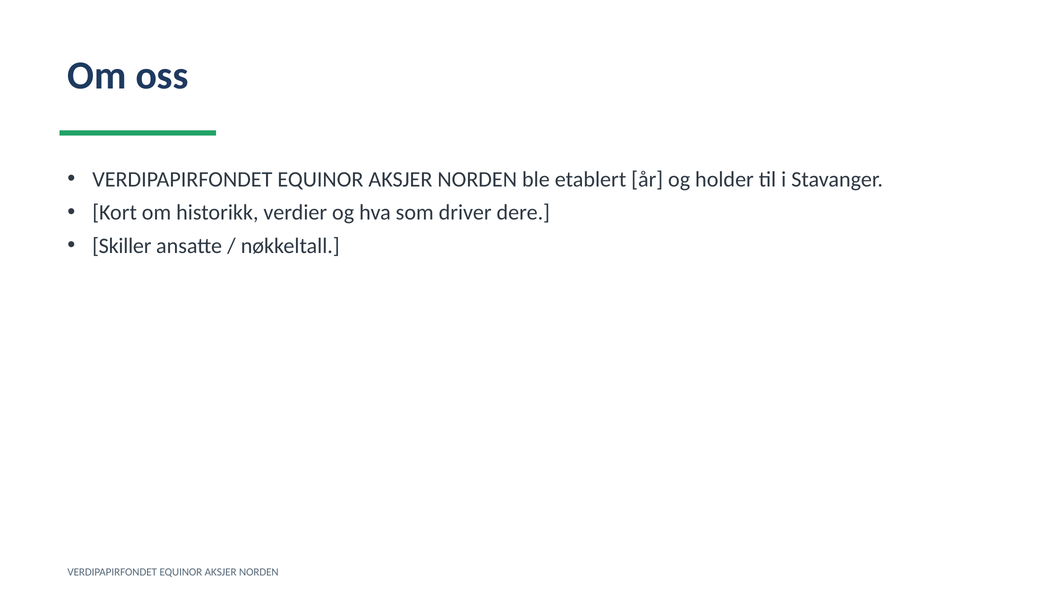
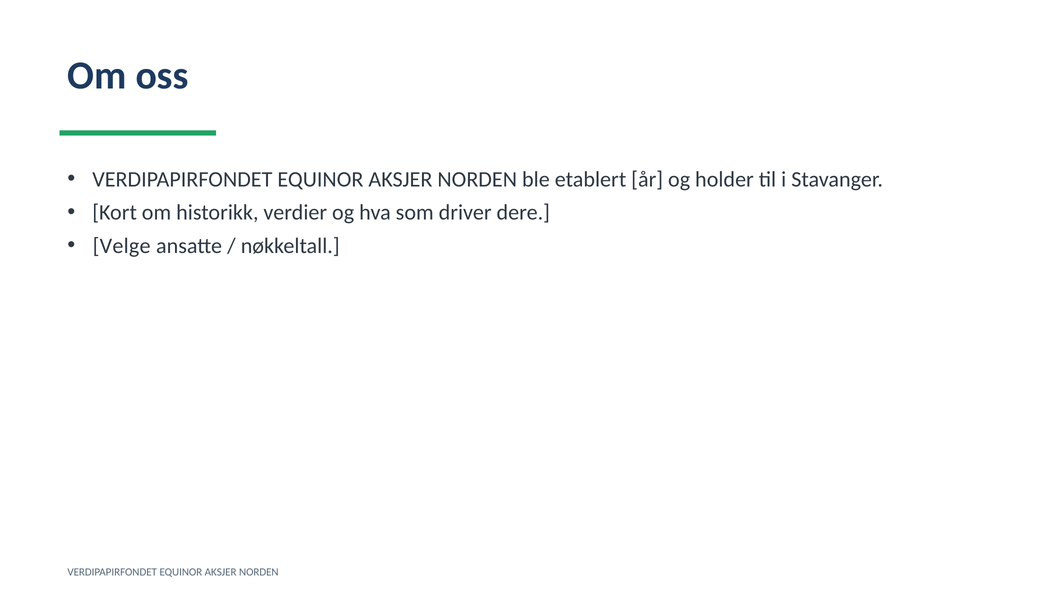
Skiller: Skiller -> Velge
